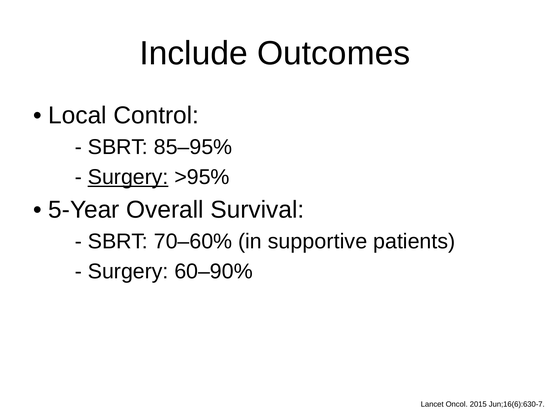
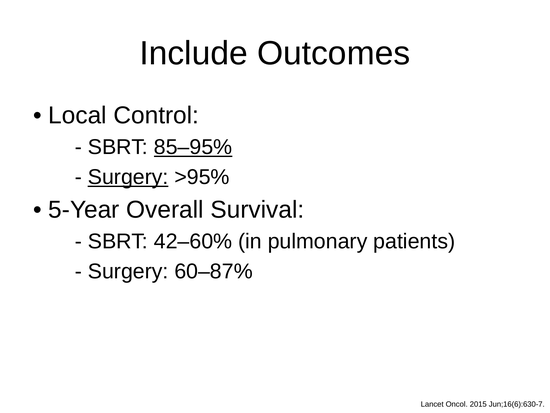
85–95% underline: none -> present
70–60%: 70–60% -> 42–60%
supportive: supportive -> pulmonary
60–90%: 60–90% -> 60–87%
